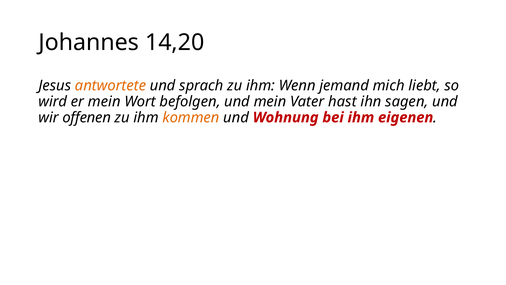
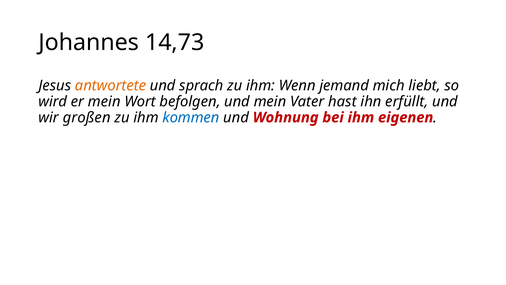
14,20: 14,20 -> 14,73
sagen: sagen -> erfüllt
offenen: offenen -> großen
kommen colour: orange -> blue
